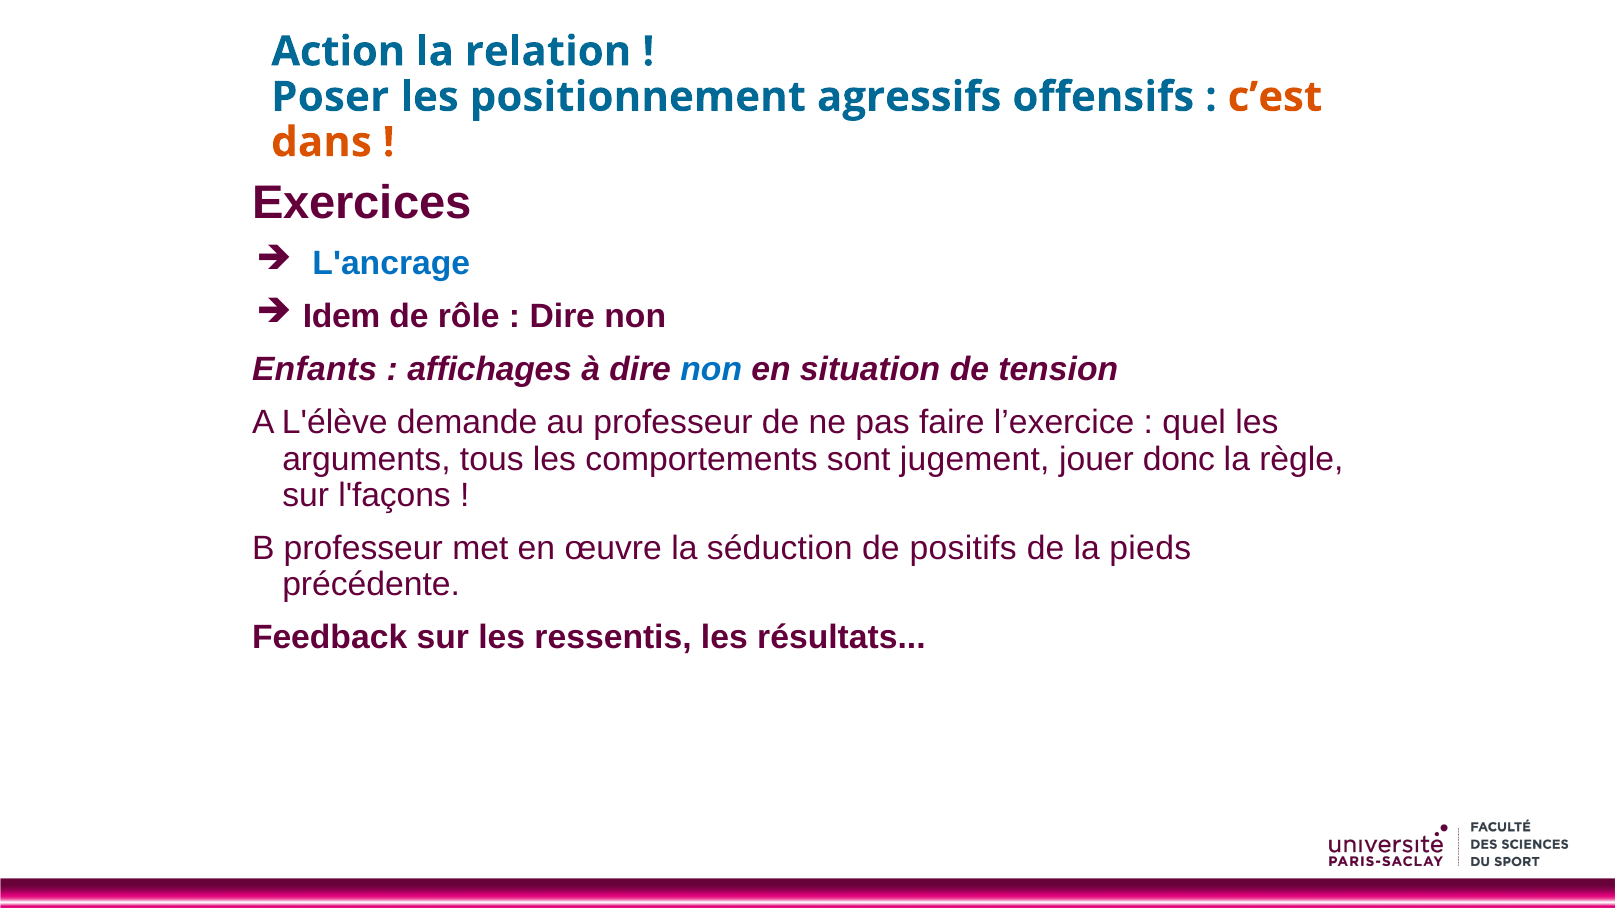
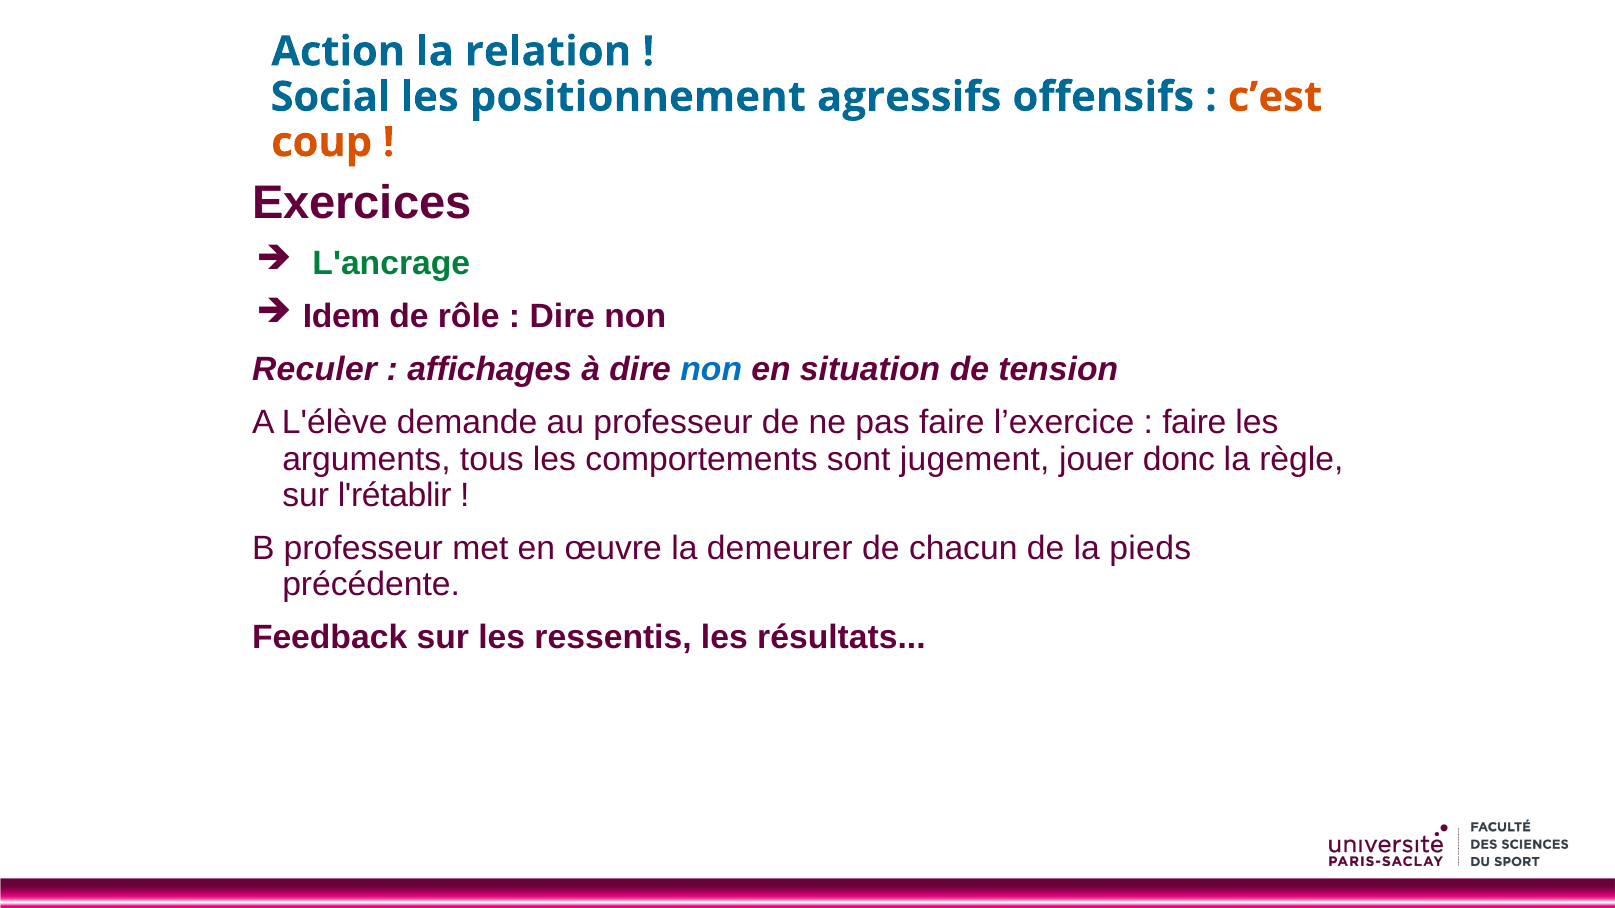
Poser: Poser -> Social
dans: dans -> coup
L'ancrage colour: blue -> green
Enfants: Enfants -> Reculer
quel at (1194, 423): quel -> faire
l'façons: l'façons -> l'rétablir
séduction: séduction -> demeurer
positifs: positifs -> chacun
